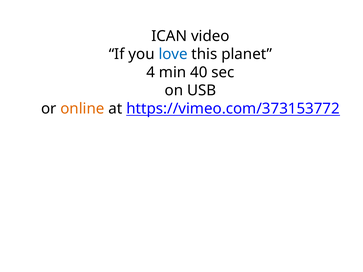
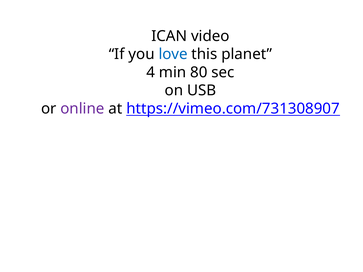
40: 40 -> 80
online colour: orange -> purple
https://vimeo.com/373153772: https://vimeo.com/373153772 -> https://vimeo.com/731308907
